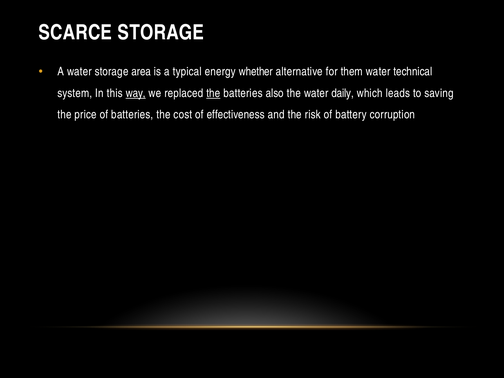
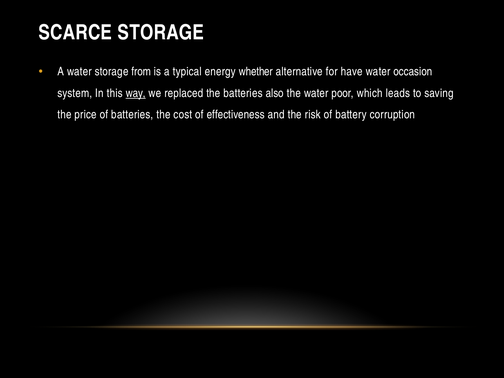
area: area -> from
them: them -> have
technical: technical -> occasion
the at (213, 93) underline: present -> none
daily: daily -> poor
